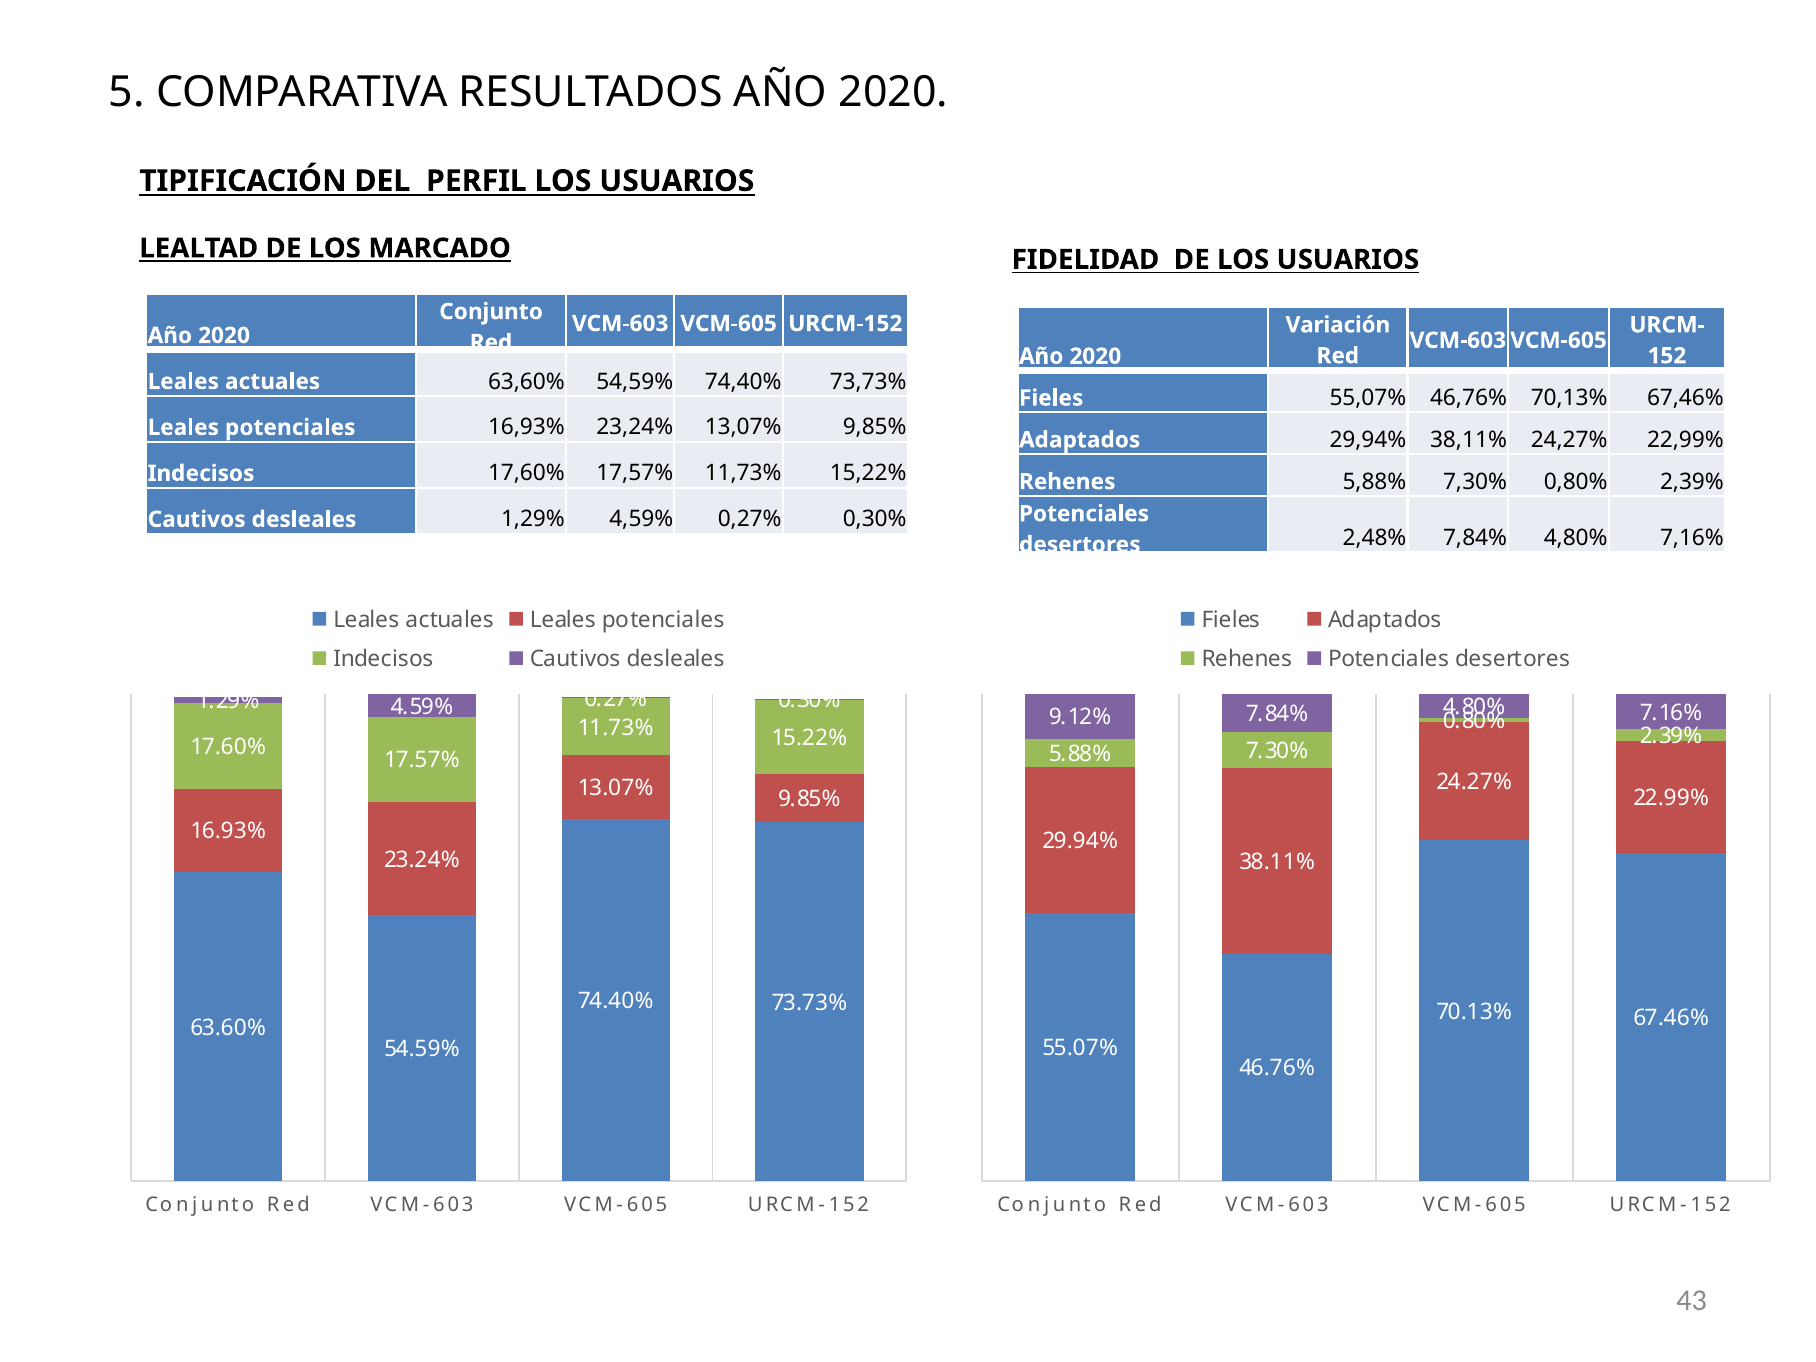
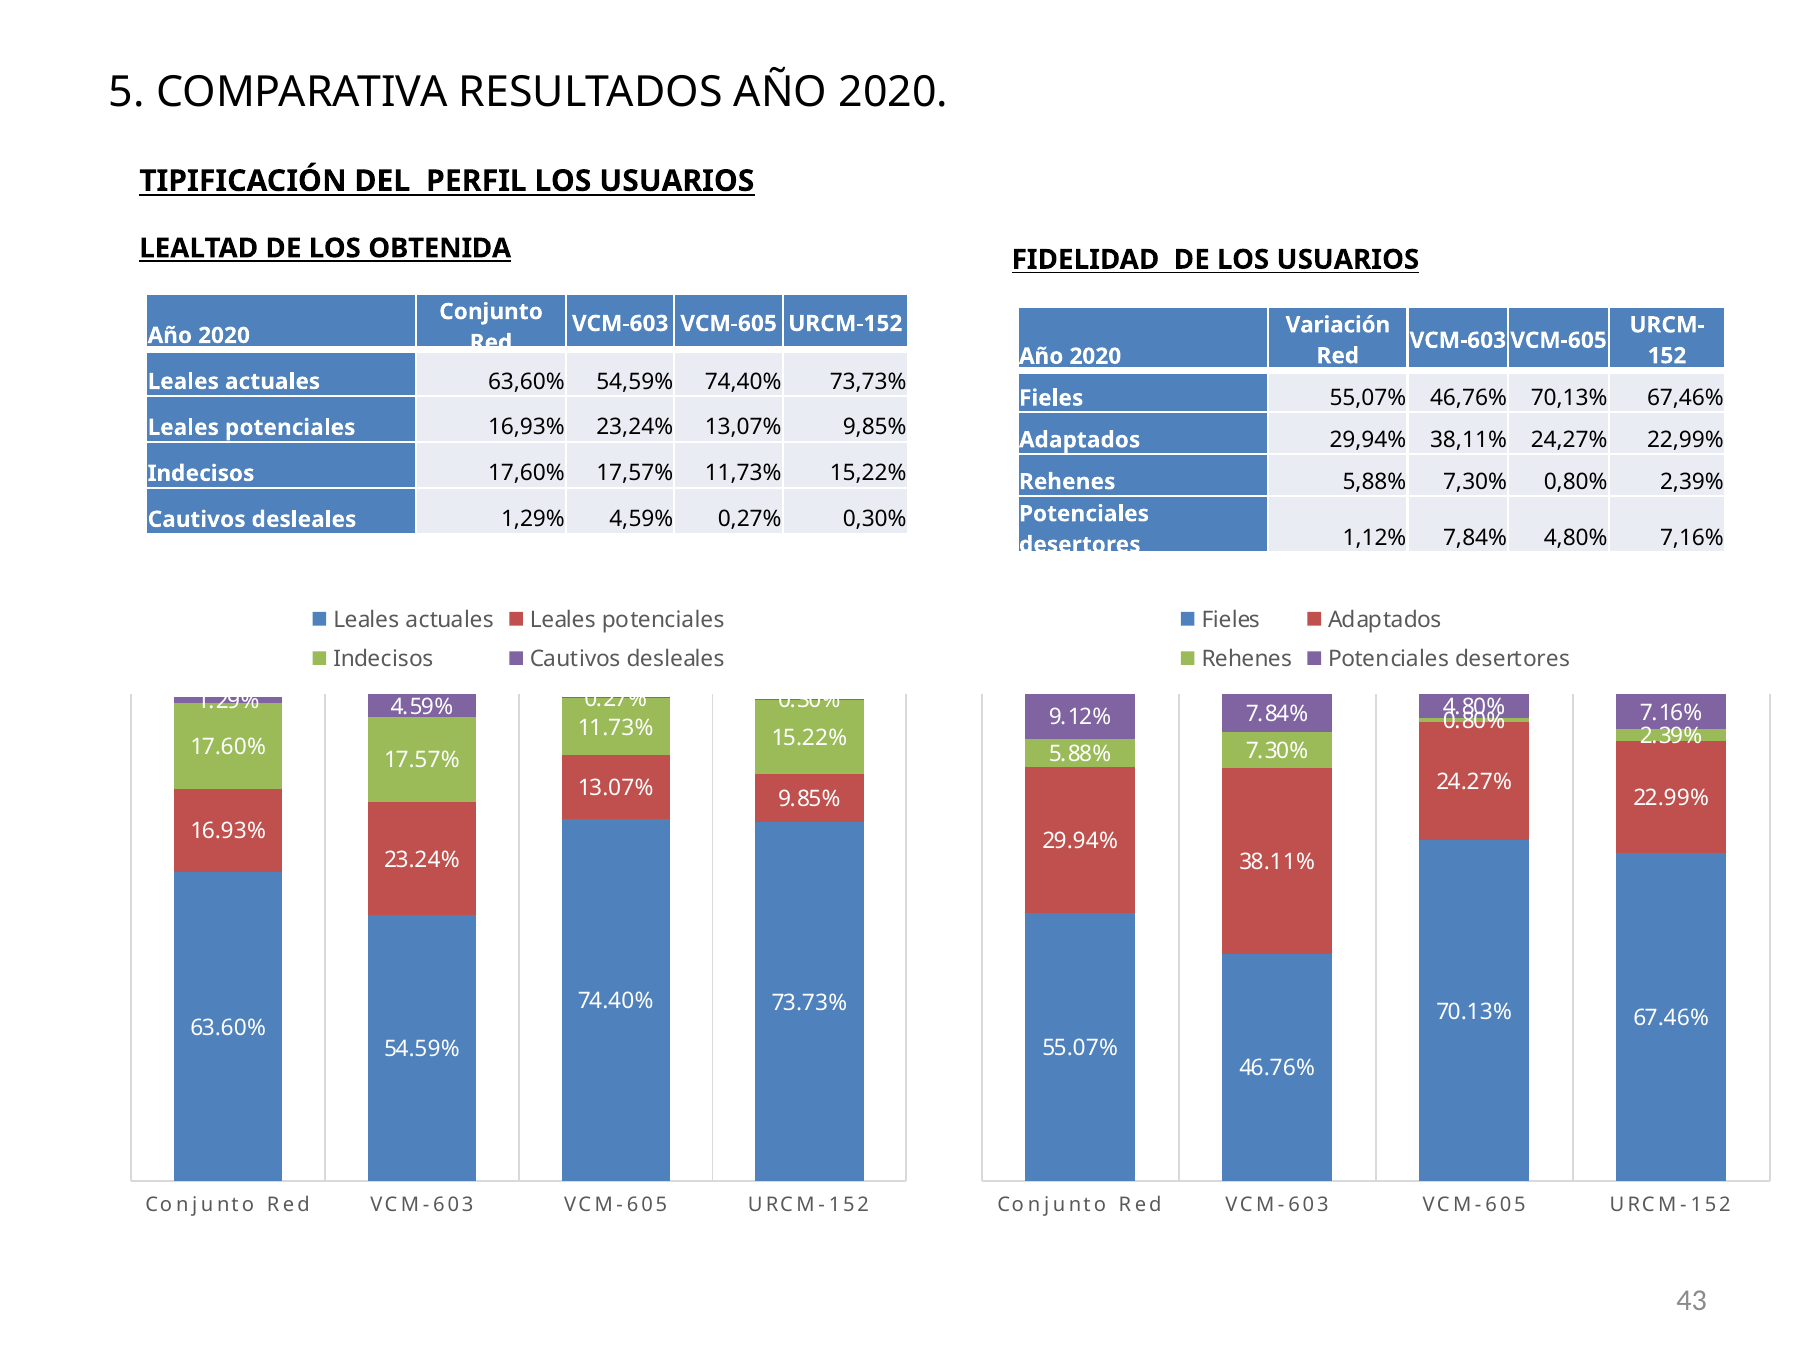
MARCADO: MARCADO -> OBTENIDA
2,48%: 2,48% -> 1,12%
